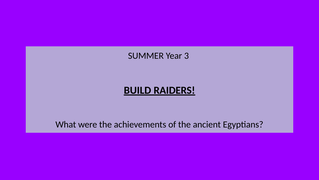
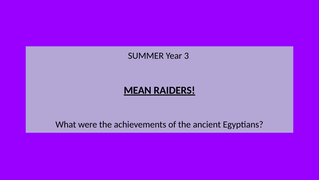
BUILD: BUILD -> MEAN
